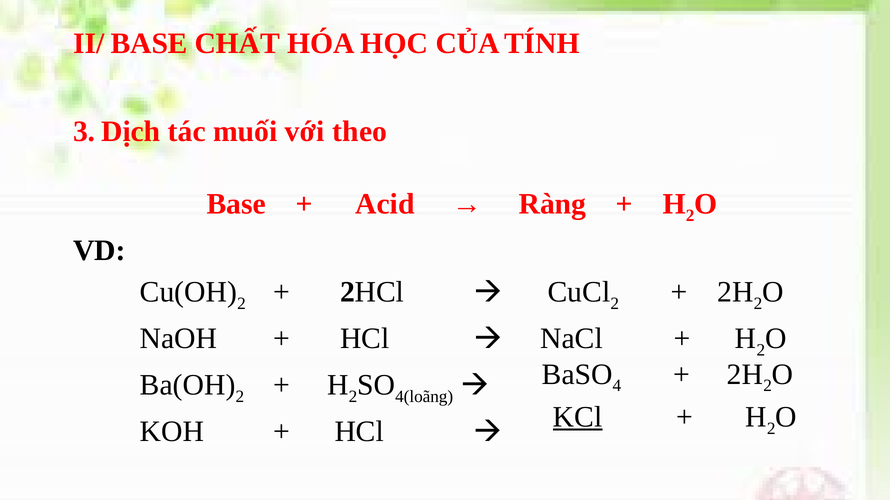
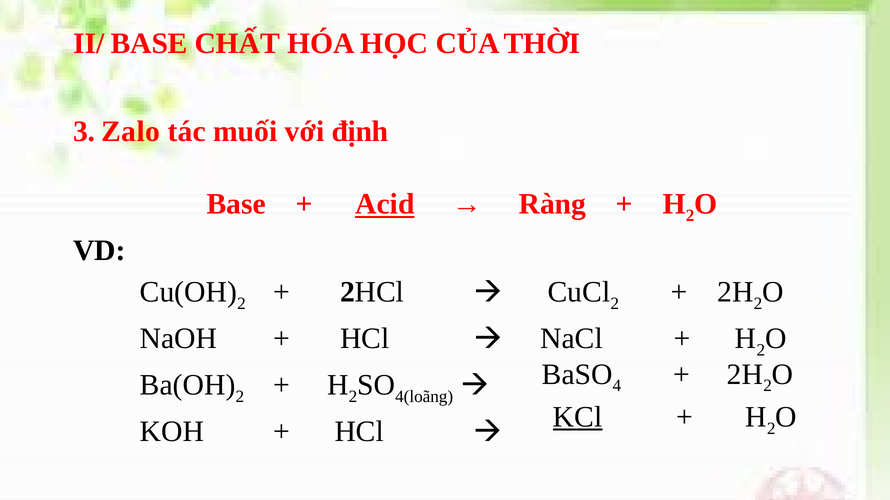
TÍNH: TÍNH -> THỜI
Dịch: Dịch -> Zalo
theo: theo -> định
Acid underline: none -> present
